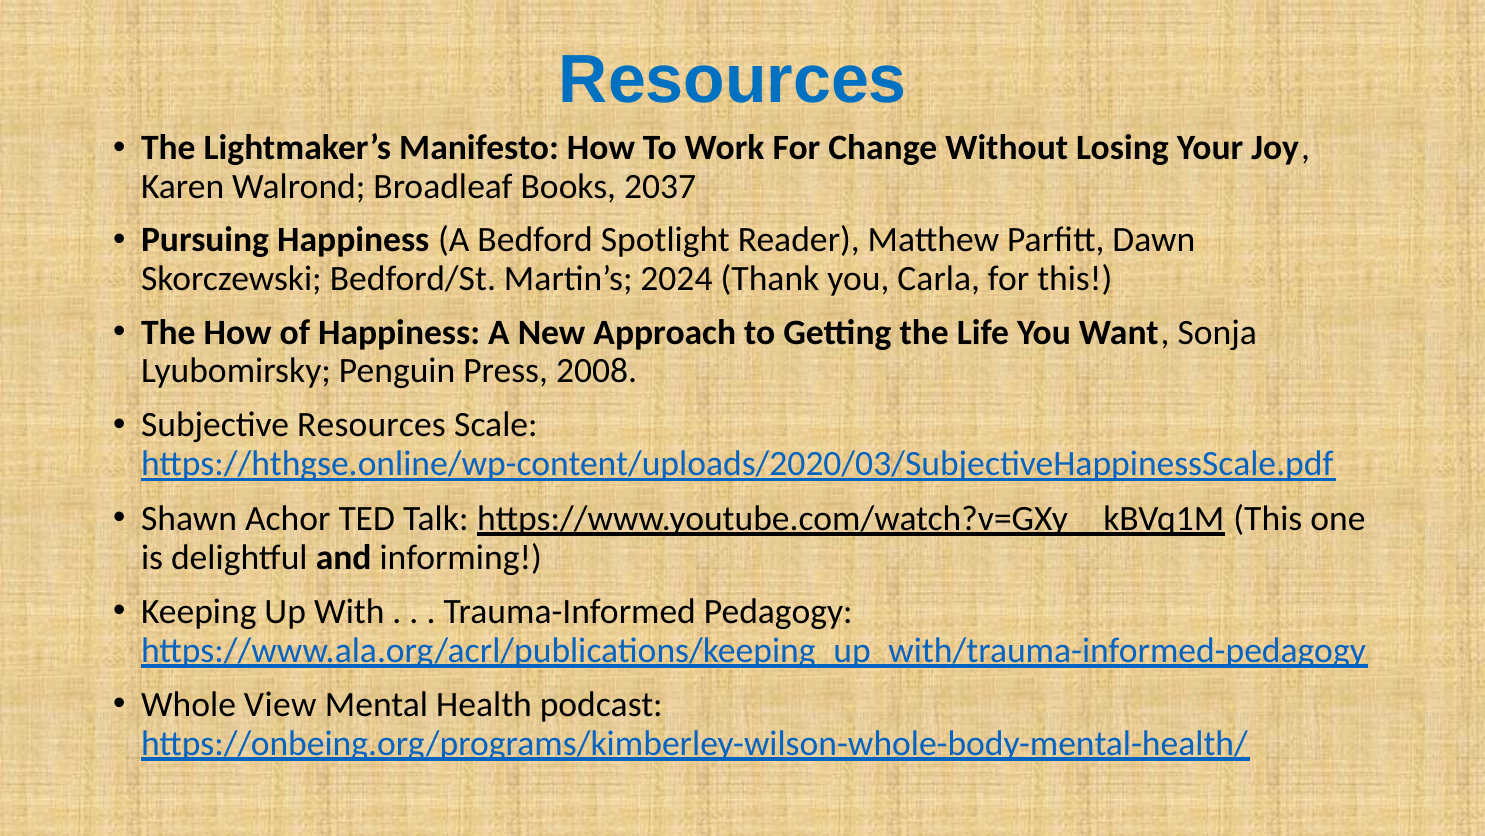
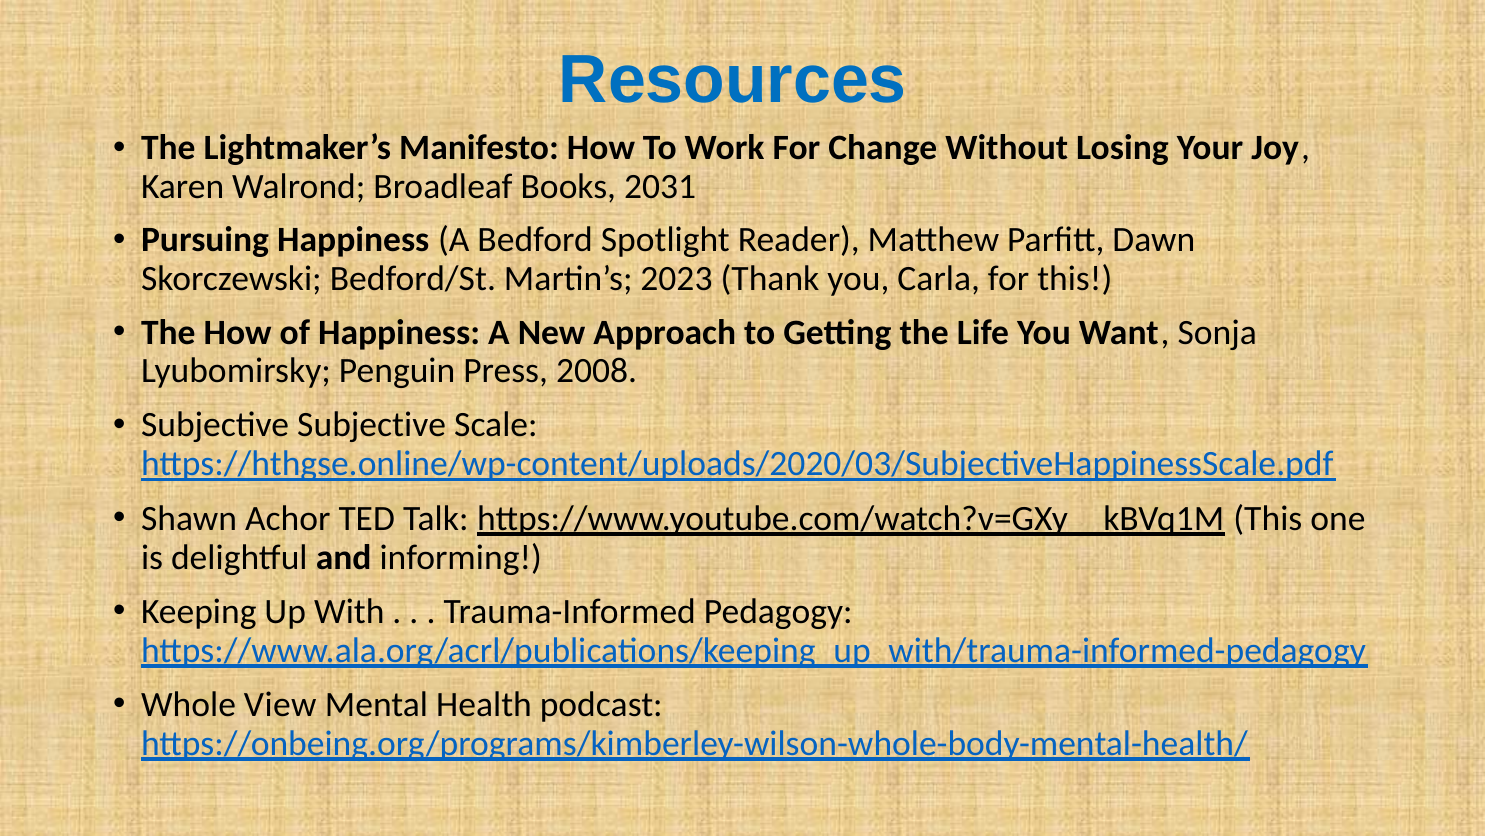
2037: 2037 -> 2031
2024: 2024 -> 2023
Subjective Resources: Resources -> Subjective
